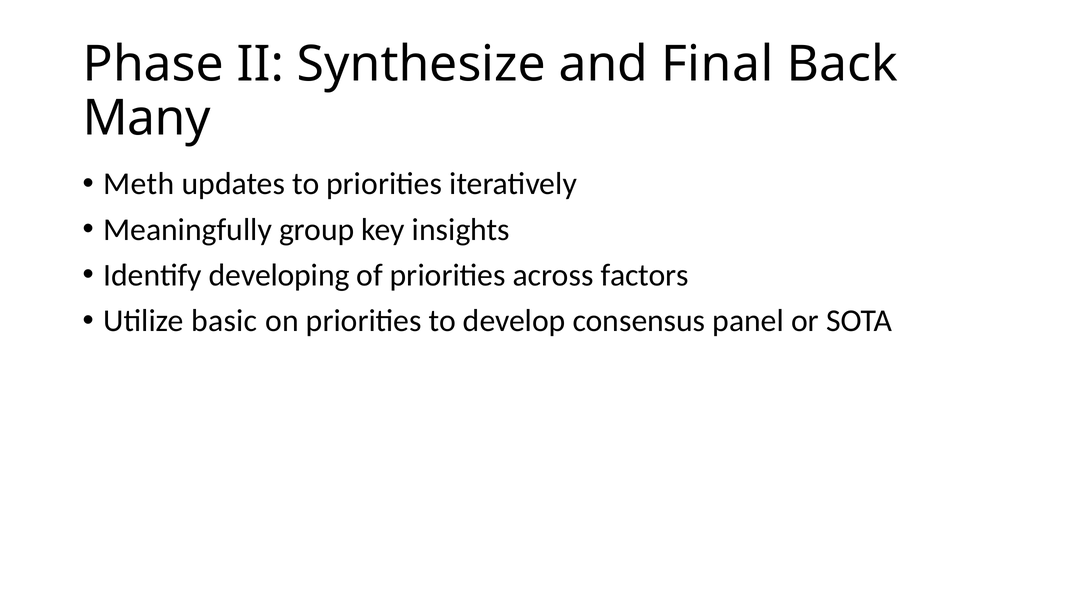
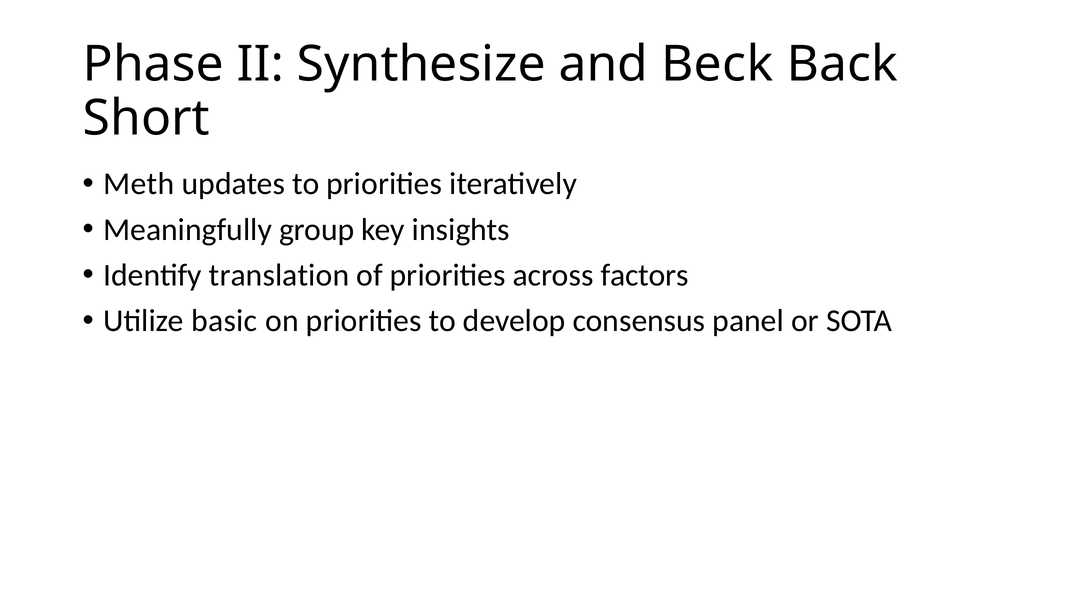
Final: Final -> Beck
Many: Many -> Short
developing: developing -> translation
